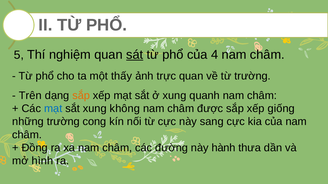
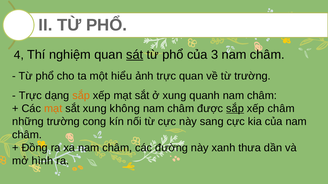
5: 5 -> 4
4: 4 -> 3
thấy: thấy -> hiểu
Trên at (30, 96): Trên -> Trực
mạt at (53, 109) colour: blue -> orange
sắp at (235, 109) underline: none -> present
xếp giống: giống -> châm
hành: hành -> xanh
